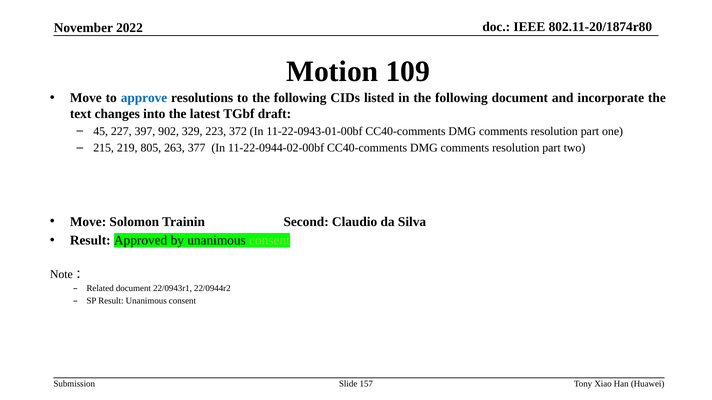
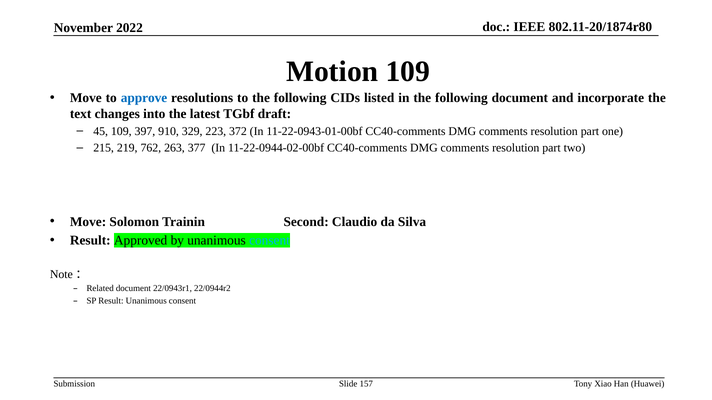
45 227: 227 -> 109
902: 902 -> 910
805: 805 -> 762
consent at (270, 241) colour: light green -> light blue
